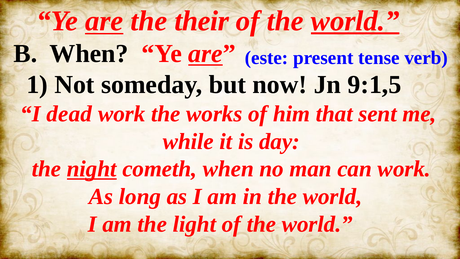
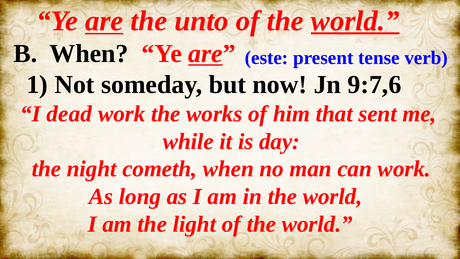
their: their -> unto
9:1,5: 9:1,5 -> 9:7,6
night underline: present -> none
